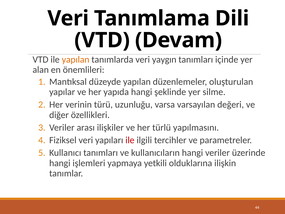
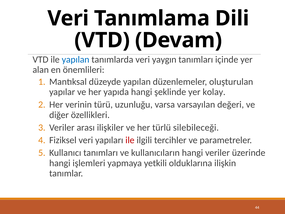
yapılan at (76, 60) colour: orange -> blue
silme: silme -> kolay
yapılmasını: yapılmasını -> silebileceği
